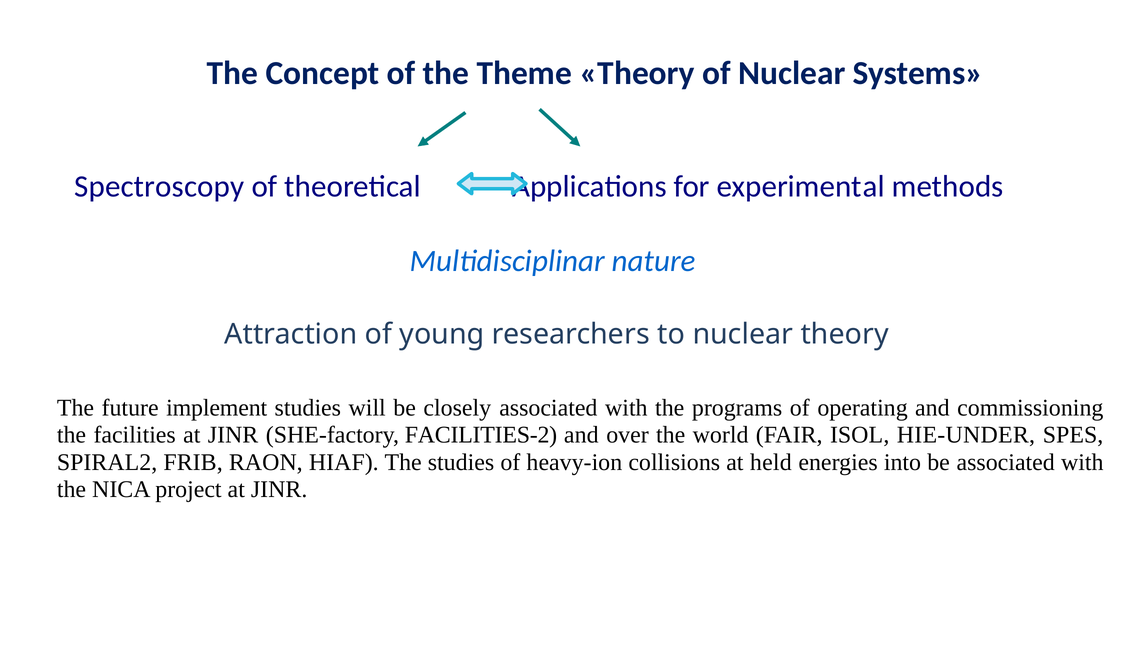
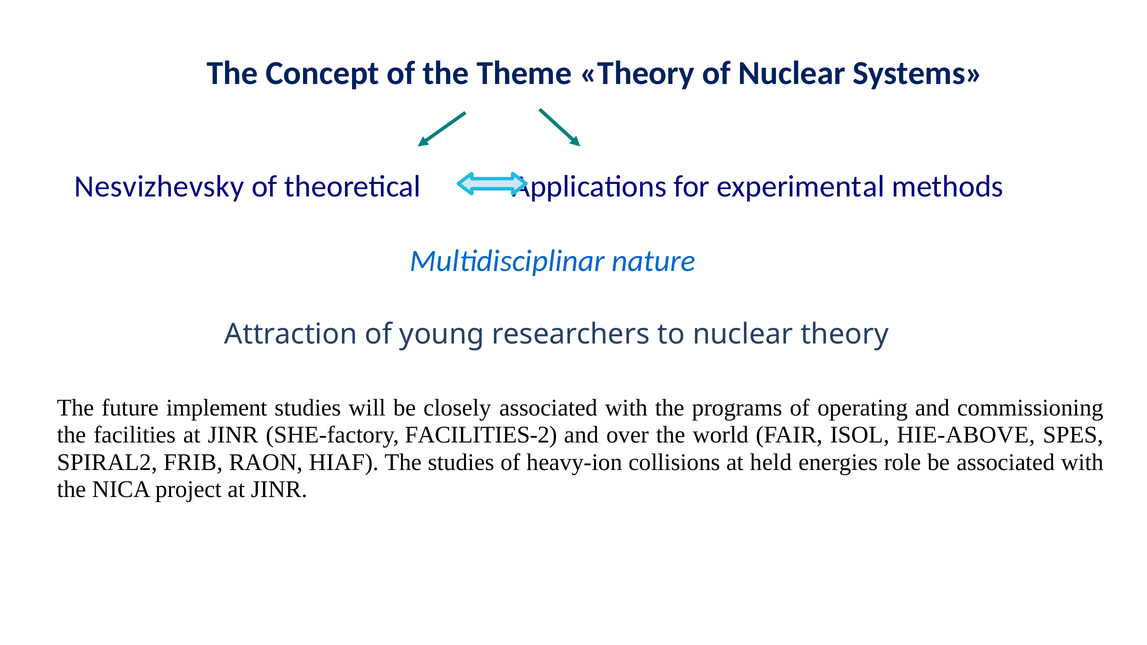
Spectroscopy: Spectroscopy -> Nesvizhevsky
HIE-UNDER: HIE-UNDER -> HIE-ABOVE
into: into -> role
